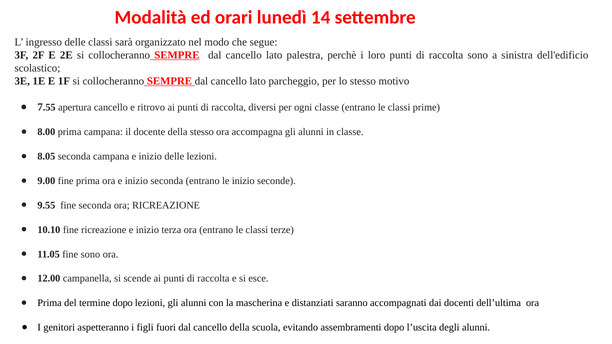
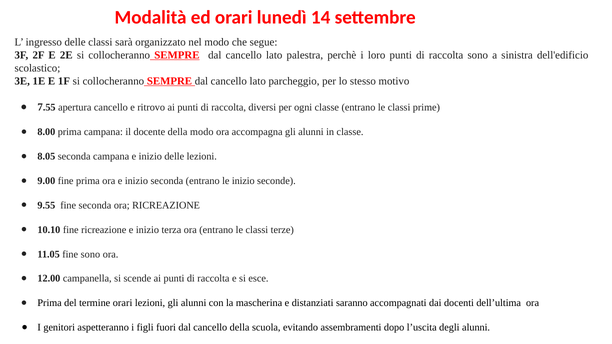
della stesso: stesso -> modo
termine dopo: dopo -> orari
